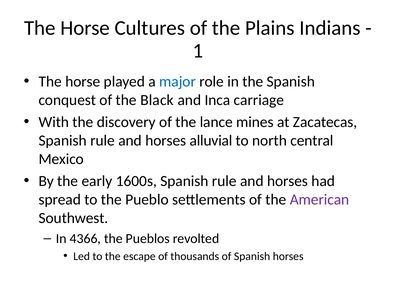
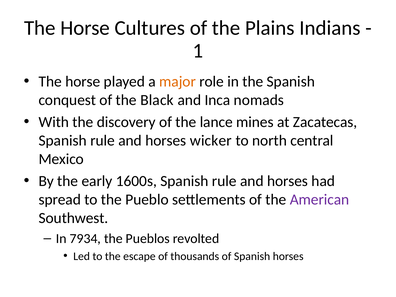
major colour: blue -> orange
carriage: carriage -> nomads
alluvial: alluvial -> wicker
4366: 4366 -> 7934
